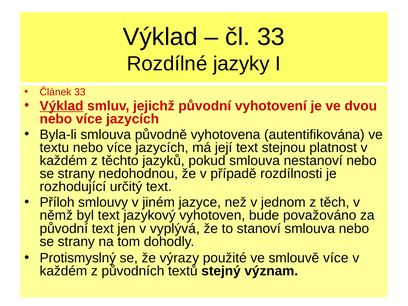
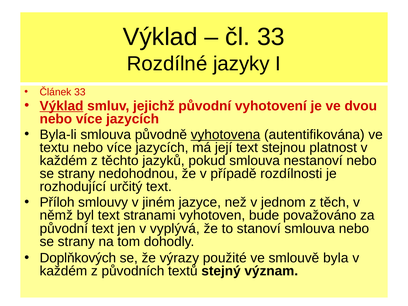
vyhotovena underline: none -> present
jazykový: jazykový -> stranami
Protismyslný: Protismyslný -> Doplňkových
smlouvě více: více -> byla
